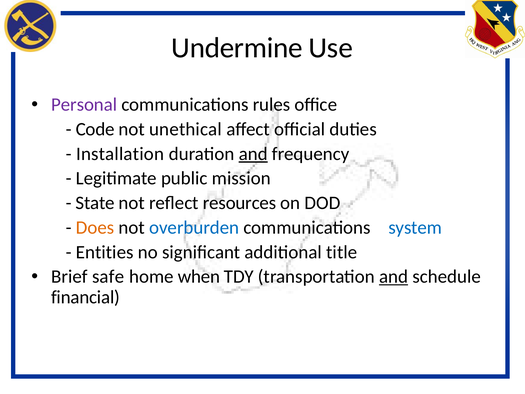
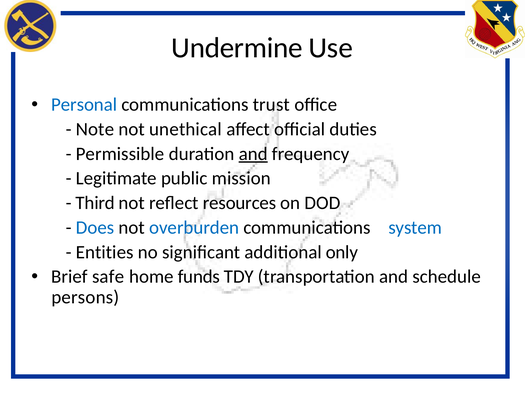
Personal colour: purple -> blue
rules: rules -> trust
Code: Code -> Note
Installation: Installation -> Permissible
State: State -> Third
Does colour: orange -> blue
title: title -> only
when: when -> funds
and at (394, 277) underline: present -> none
financial: financial -> persons
